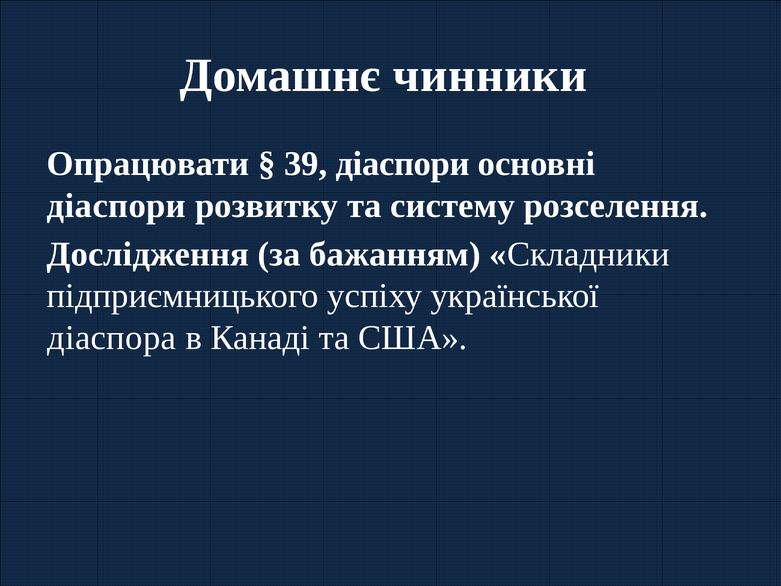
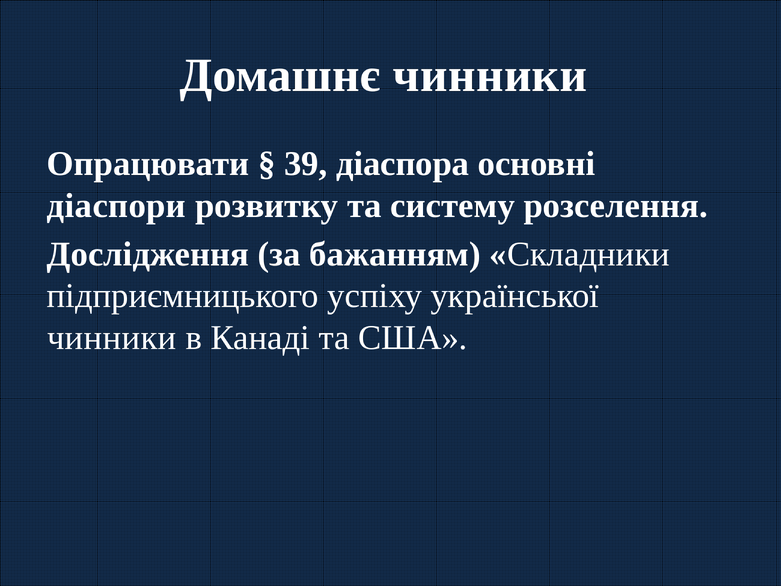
39 діаспори: діаспори -> діаспора
діаспора at (112, 337): діаспора -> чинники
